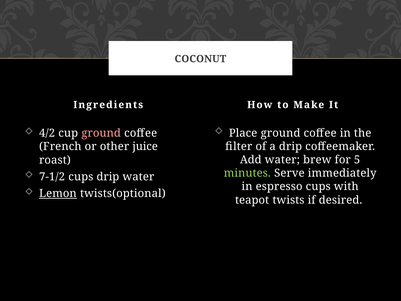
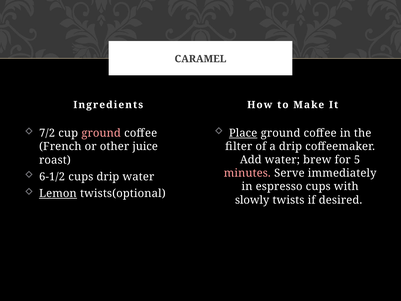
COCONUT: COCONUT -> CARAMEL
Place underline: none -> present
4/2: 4/2 -> 7/2
minutes colour: light green -> pink
7-1/2: 7-1/2 -> 6-1/2
teapot: teapot -> slowly
